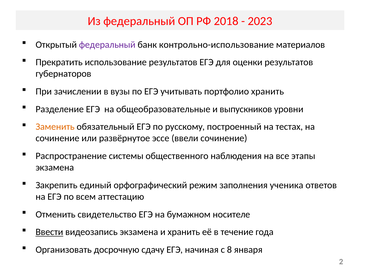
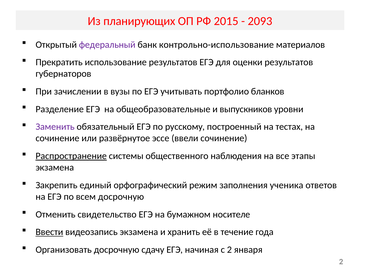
Из федеральный: федеральный -> планирующих
2018: 2018 -> 2015
2023: 2023 -> 2093
портфолио хранить: хранить -> бланков
Заменить colour: orange -> purple
Распространение underline: none -> present
всем аттестацию: аттестацию -> досрочную
с 8: 8 -> 2
